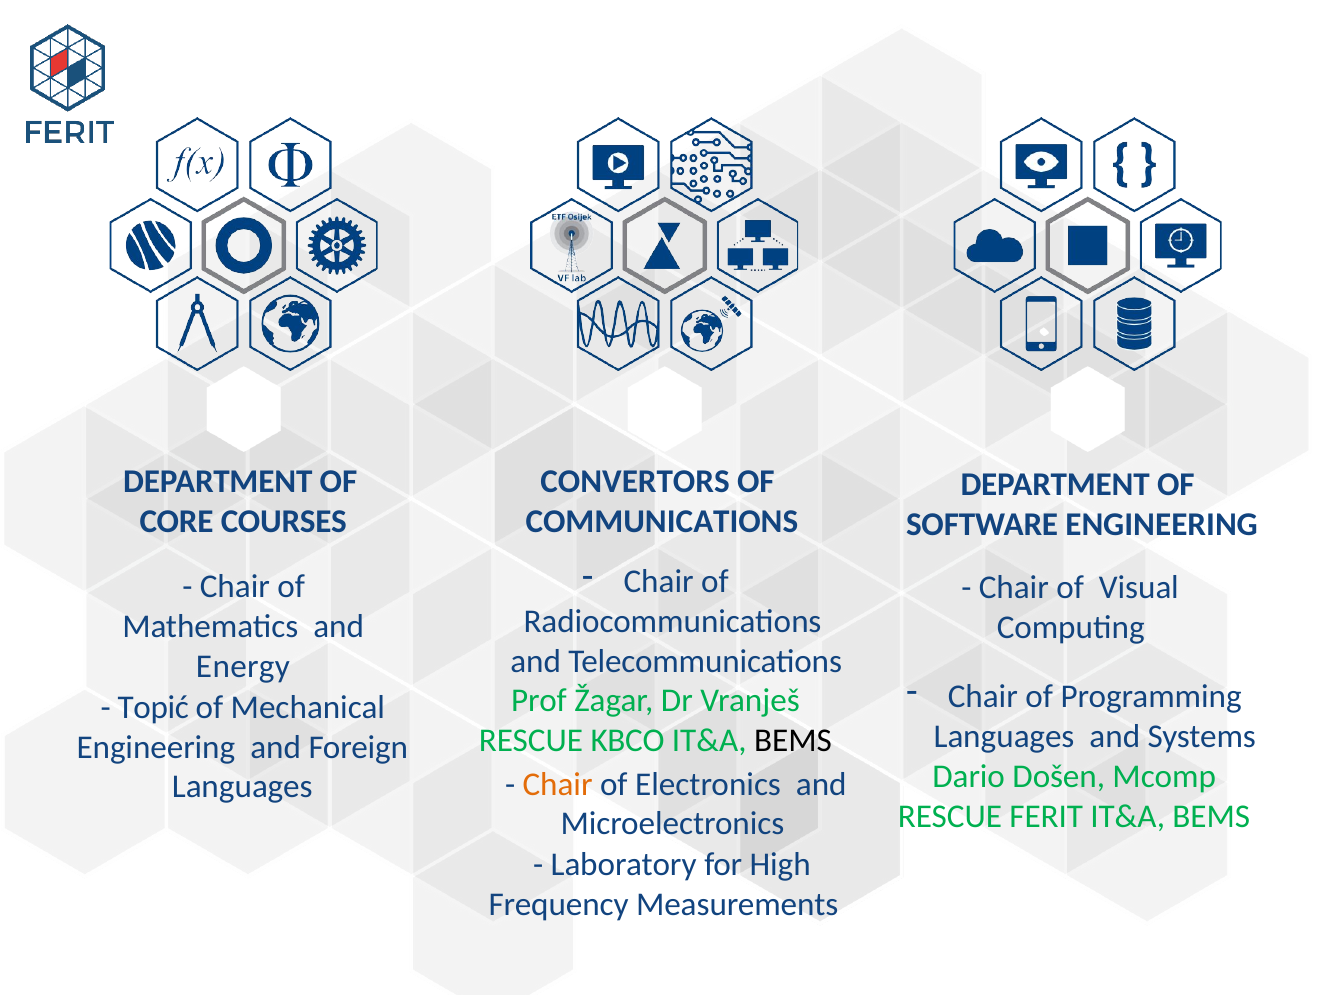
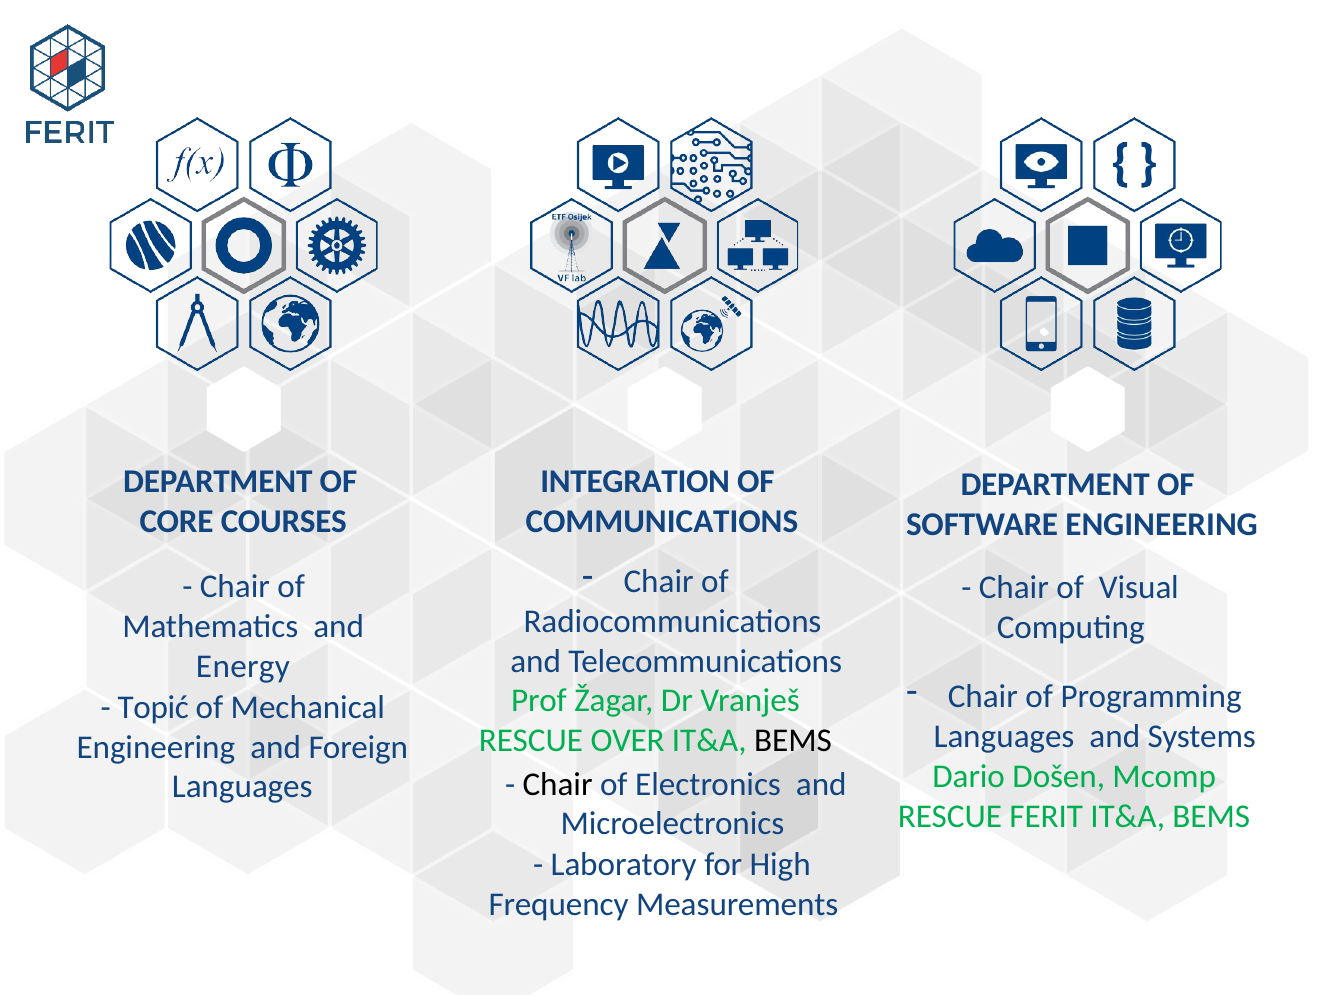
CONVERTORS: CONVERTORS -> INTEGRATION
KBCO: KBCO -> OVER
Chair at (558, 784) colour: orange -> black
